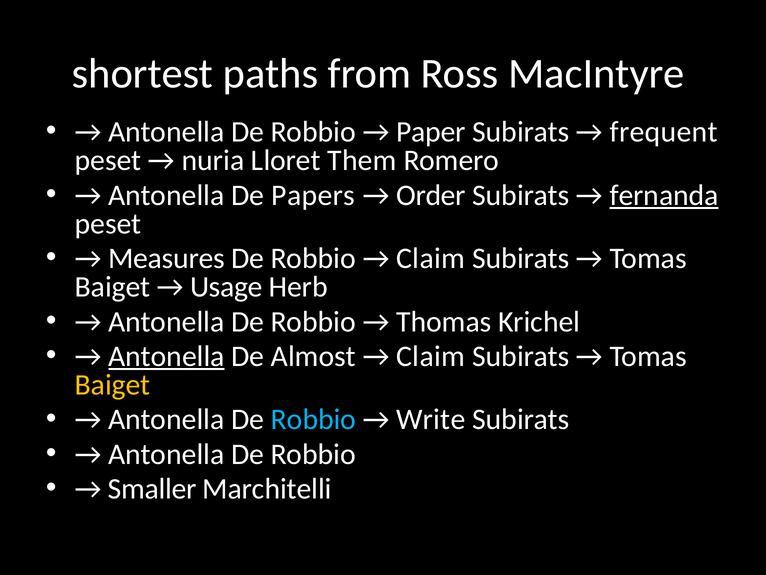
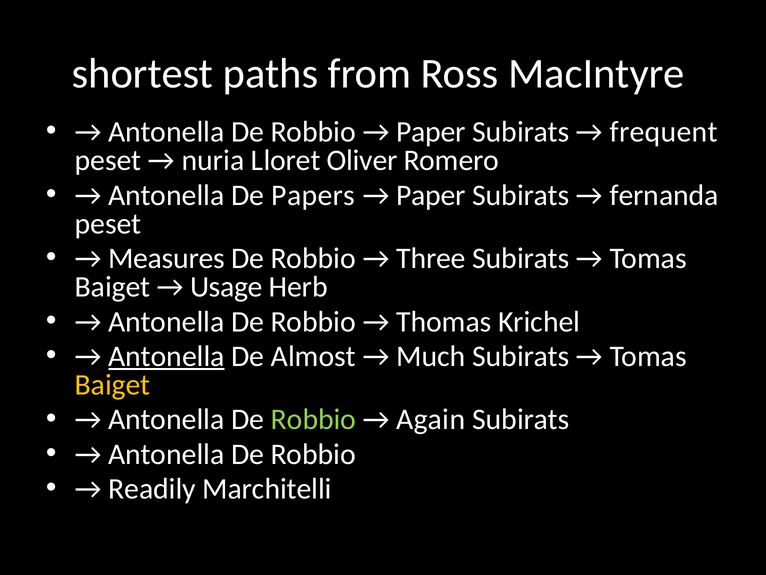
Them: Them -> Oliver
Order at (431, 195): Order -> Paper
fernanda underline: present -> none
Claim at (431, 258): Claim -> Three
Claim at (431, 356): Claim -> Much
Robbio at (313, 419) colour: light blue -> light green
Write: Write -> Again
Smaller: Smaller -> Readily
